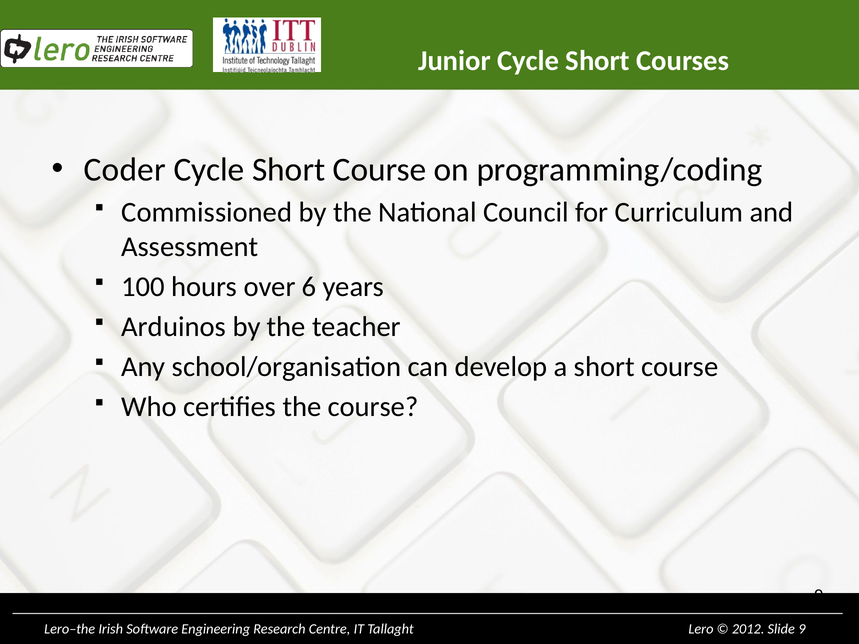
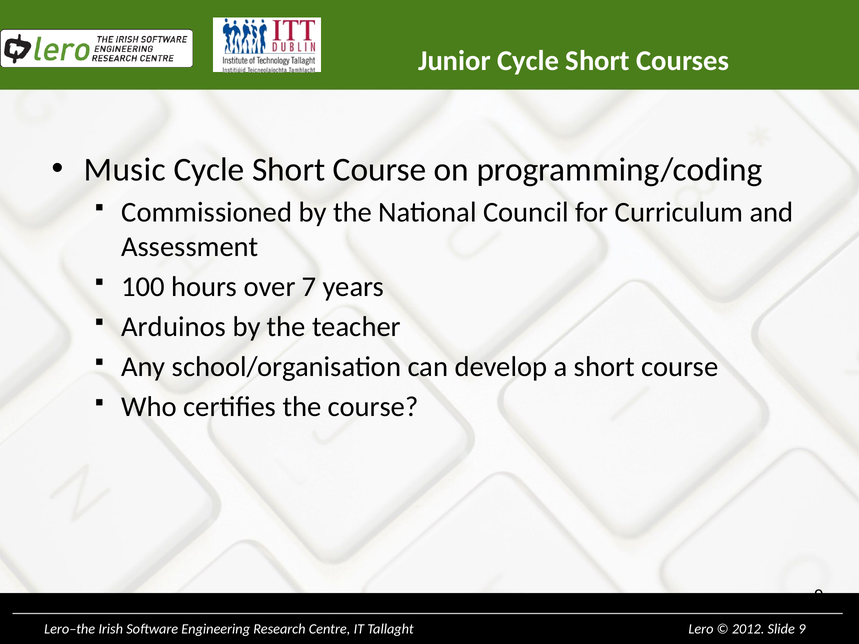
Coder: Coder -> Music
6: 6 -> 7
